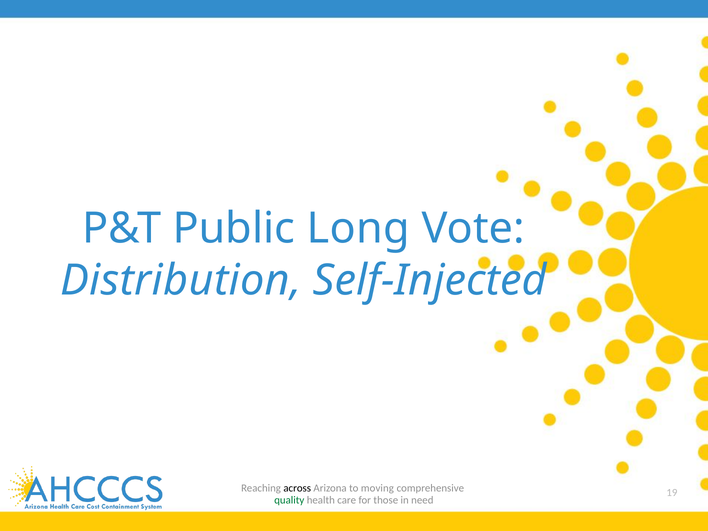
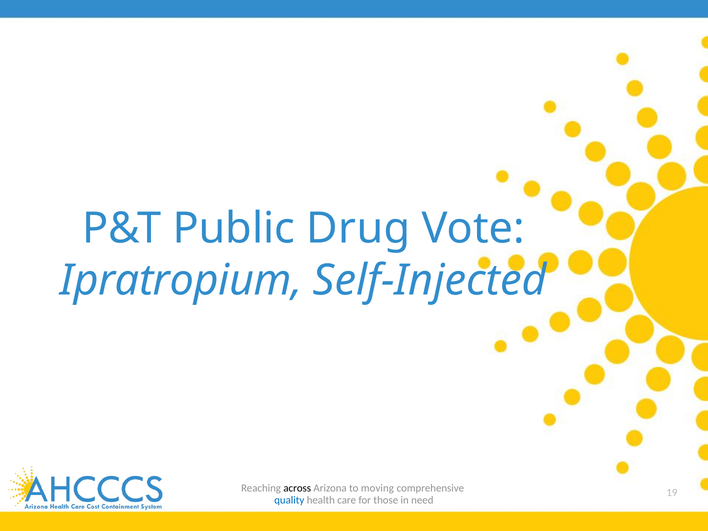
Long: Long -> Drug
Distribution: Distribution -> Ipratropium
quality colour: green -> blue
